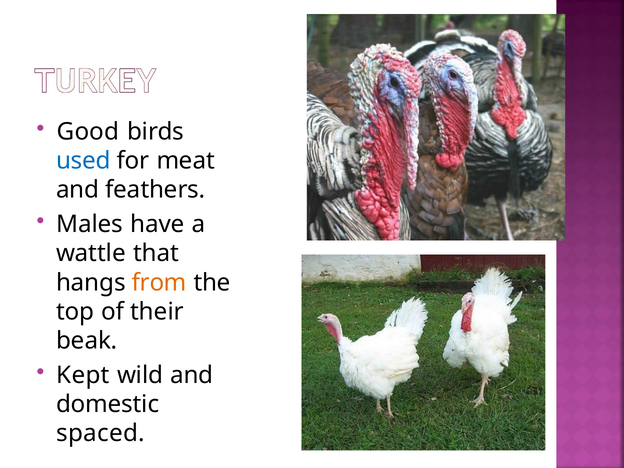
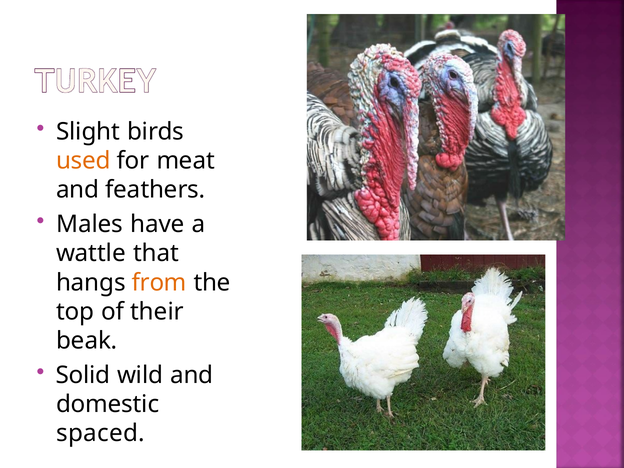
Good: Good -> Slight
used colour: blue -> orange
Kept: Kept -> Solid
